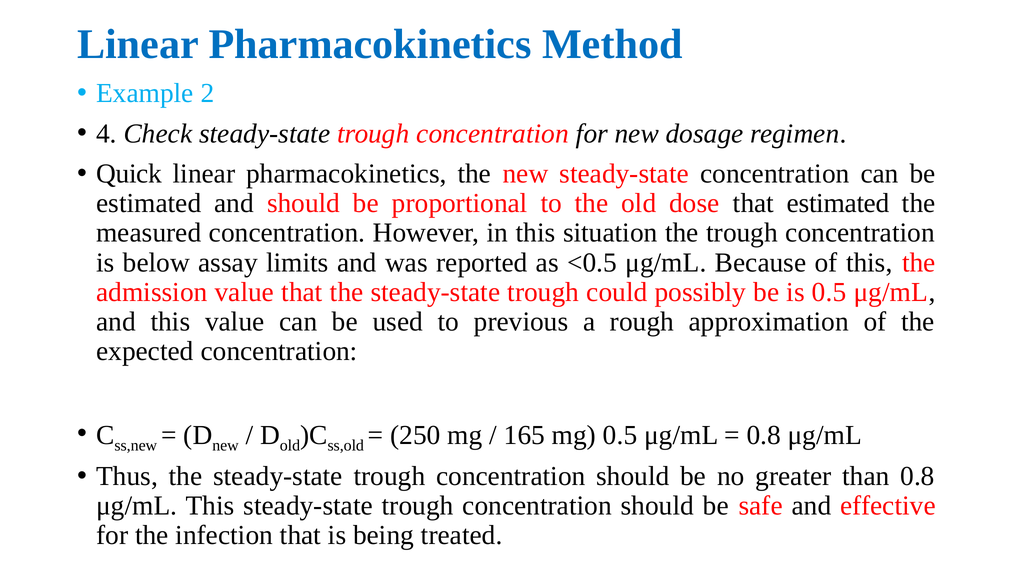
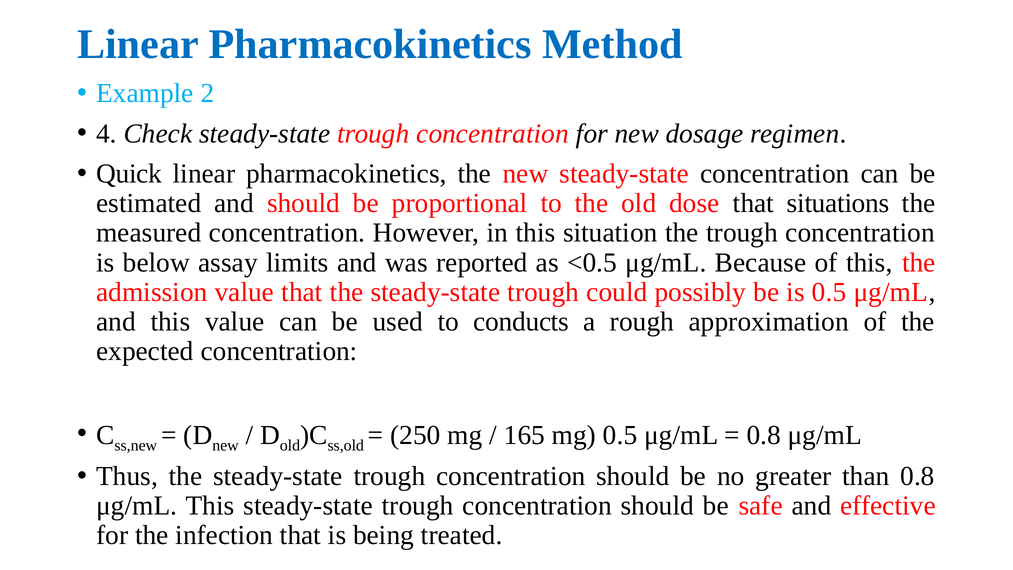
that estimated: estimated -> situations
previous: previous -> conducts
